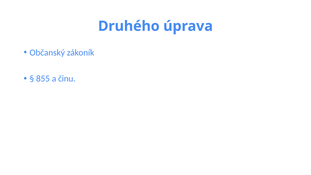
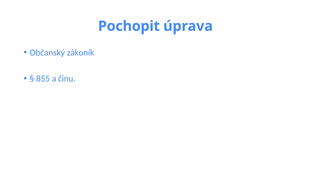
Druhého: Druhého -> Pochopit
